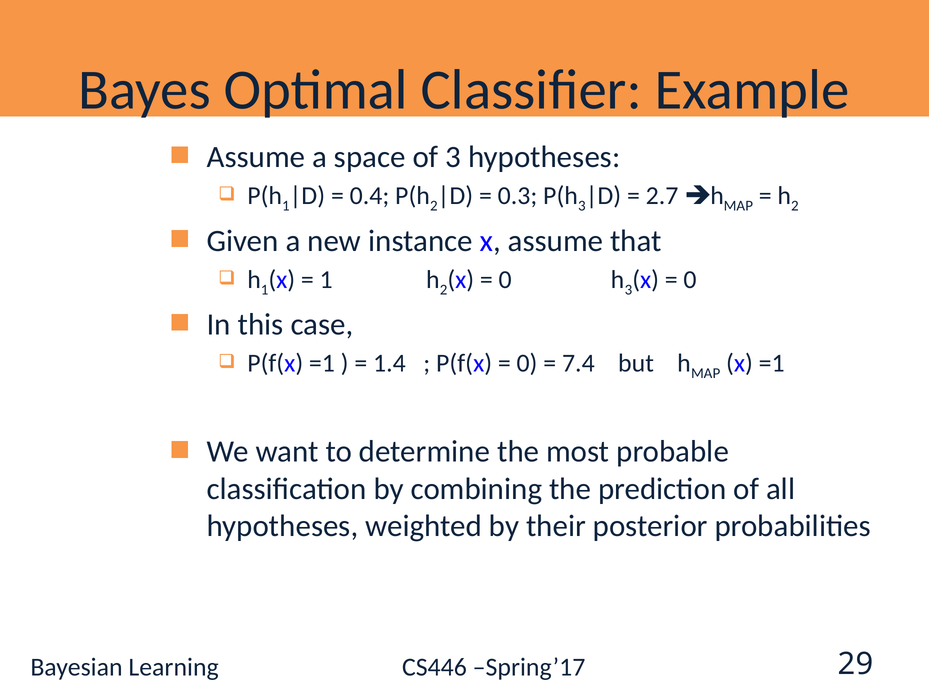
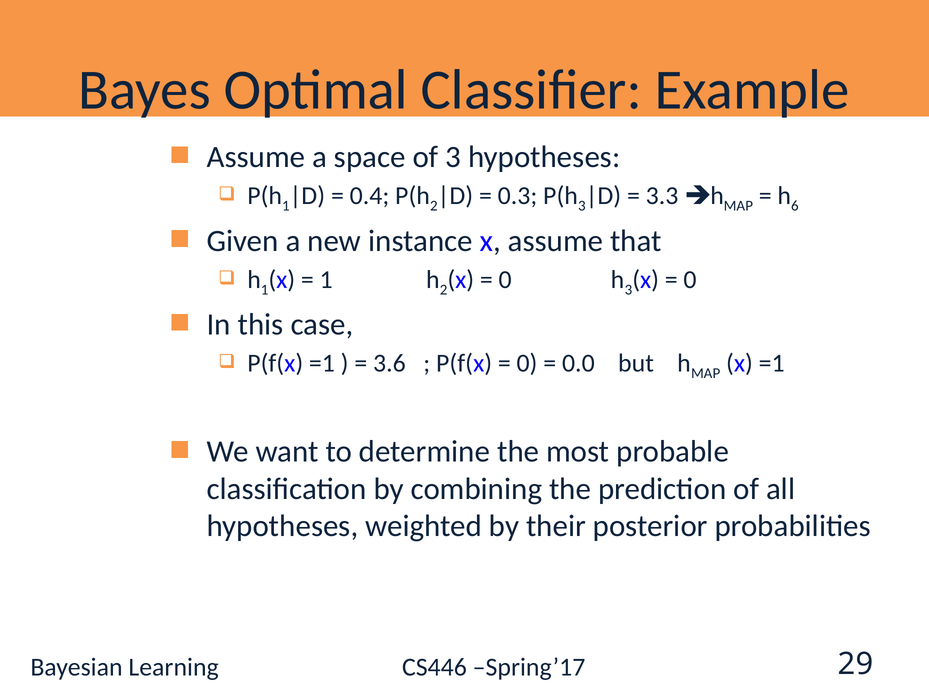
2.7: 2.7 -> 3.3
2 at (795, 206): 2 -> 6
1.4: 1.4 -> 3.6
7.4: 7.4 -> 0.0
